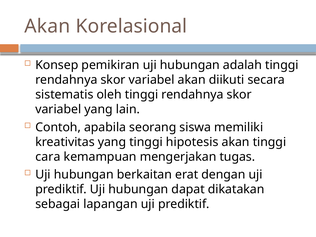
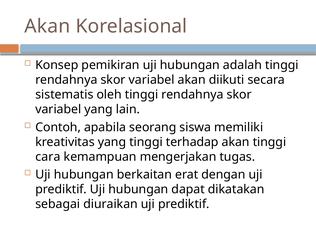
hipotesis: hipotesis -> terhadap
lapangan: lapangan -> diuraikan
